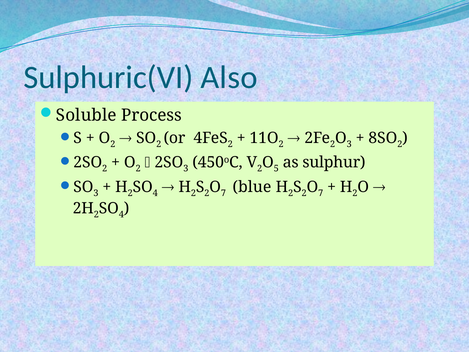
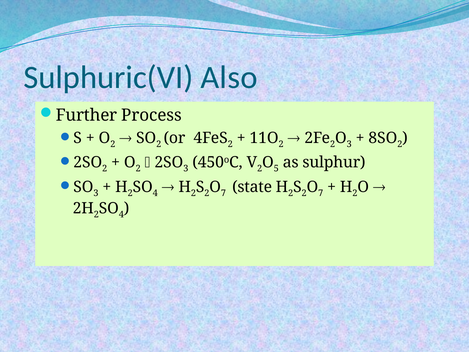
Soluble: Soluble -> Further
blue: blue -> state
